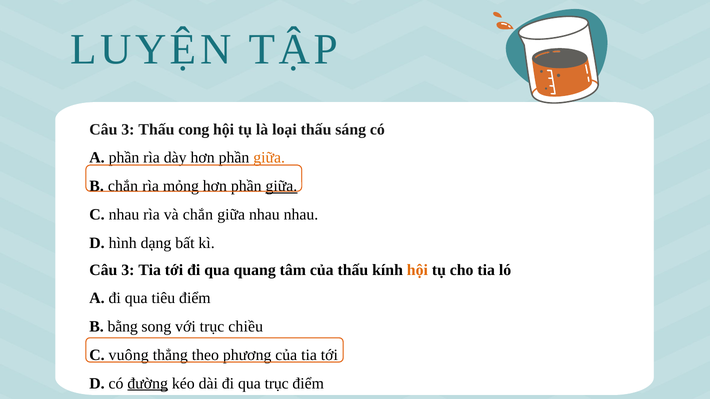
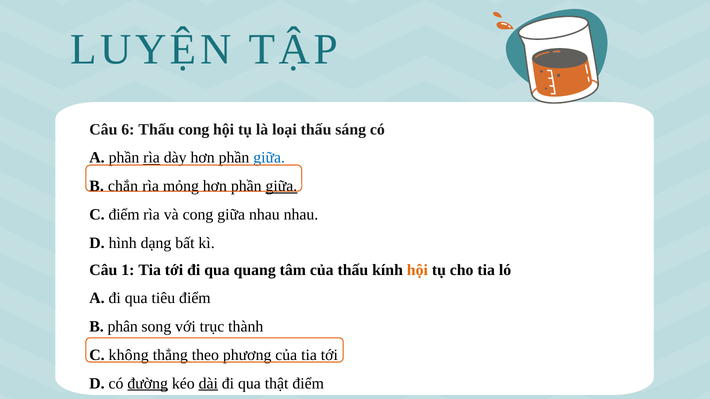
3 at (128, 129): 3 -> 6
rìa at (152, 158) underline: none -> present
giữa at (269, 158) colour: orange -> blue
C nhau: nhau -> điểm
và chắn: chắn -> cong
3 at (128, 270): 3 -> 1
bằng: bằng -> phân
chiều: chiều -> thành
vuông: vuông -> không
dài underline: none -> present
qua trục: trục -> thật
